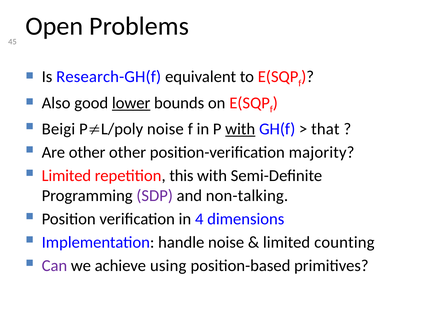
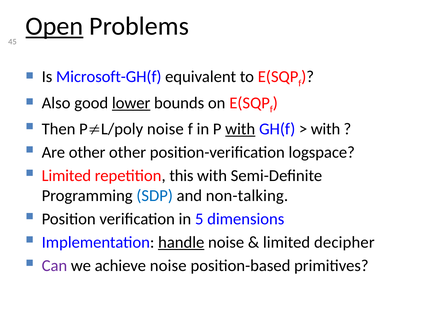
Open underline: none -> present
Research-GH(f: Research-GH(f -> Microsoft-GH(f
Beigi: Beigi -> Then
that at (325, 129): that -> with
majority: majority -> logspace
SDP colour: purple -> blue
4: 4 -> 5
handle underline: none -> present
counting: counting -> decipher
achieve using: using -> noise
